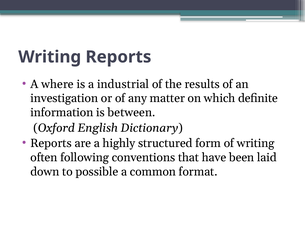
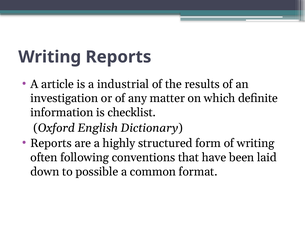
where: where -> article
between: between -> checklist
